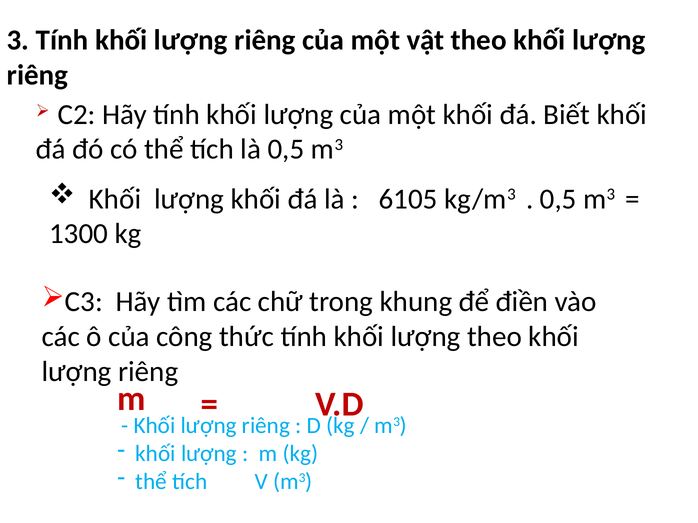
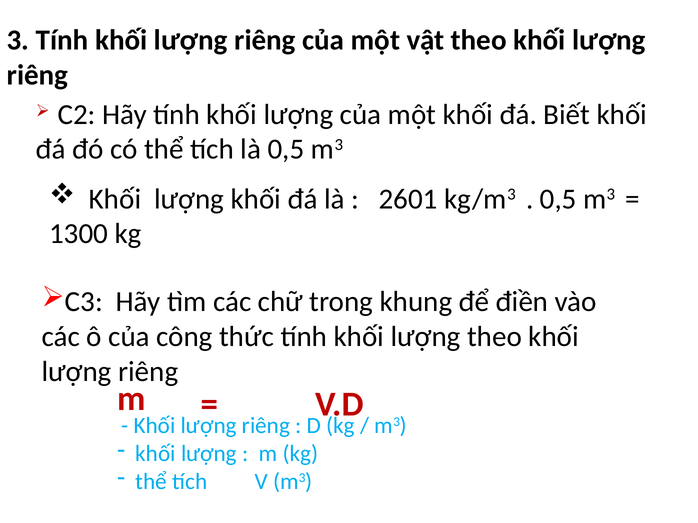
6105: 6105 -> 2601
